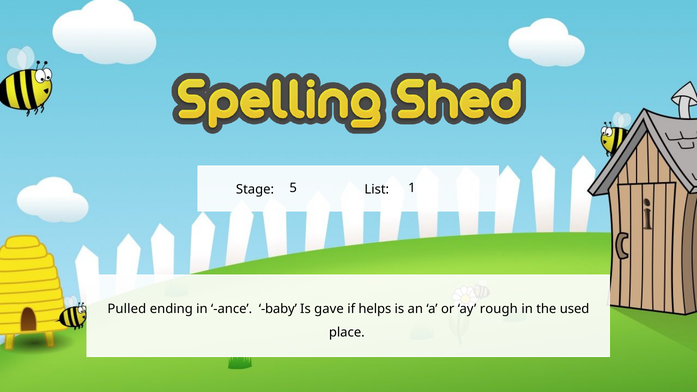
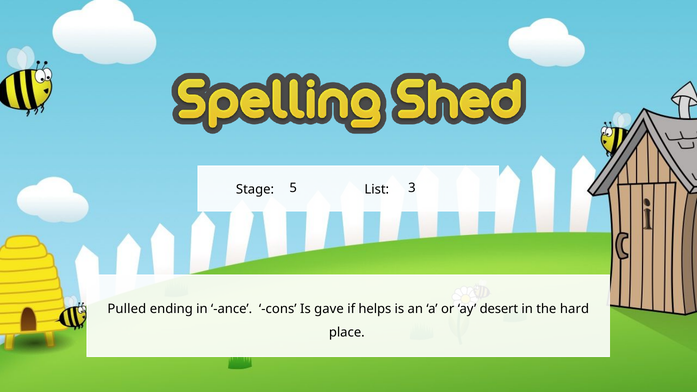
1: 1 -> 3
baby: baby -> cons
rough: rough -> desert
used: used -> hard
